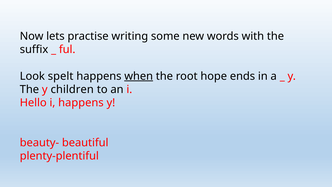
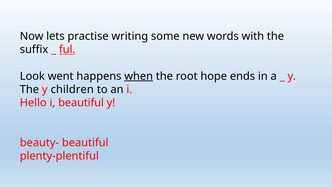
ful underline: none -> present
spelt: spelt -> went
i happens: happens -> beautiful
